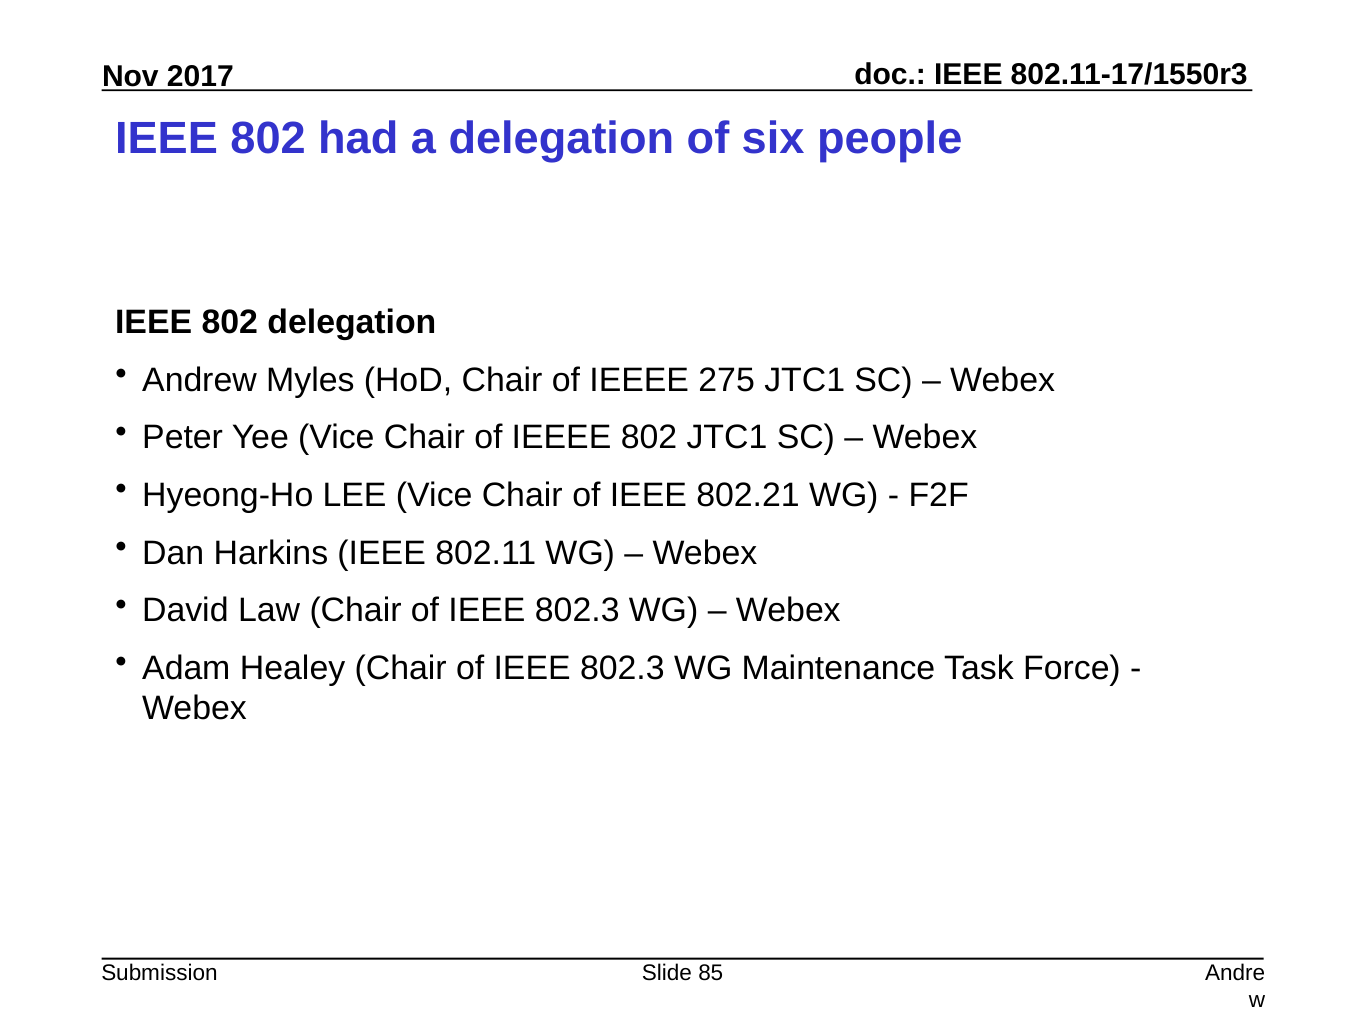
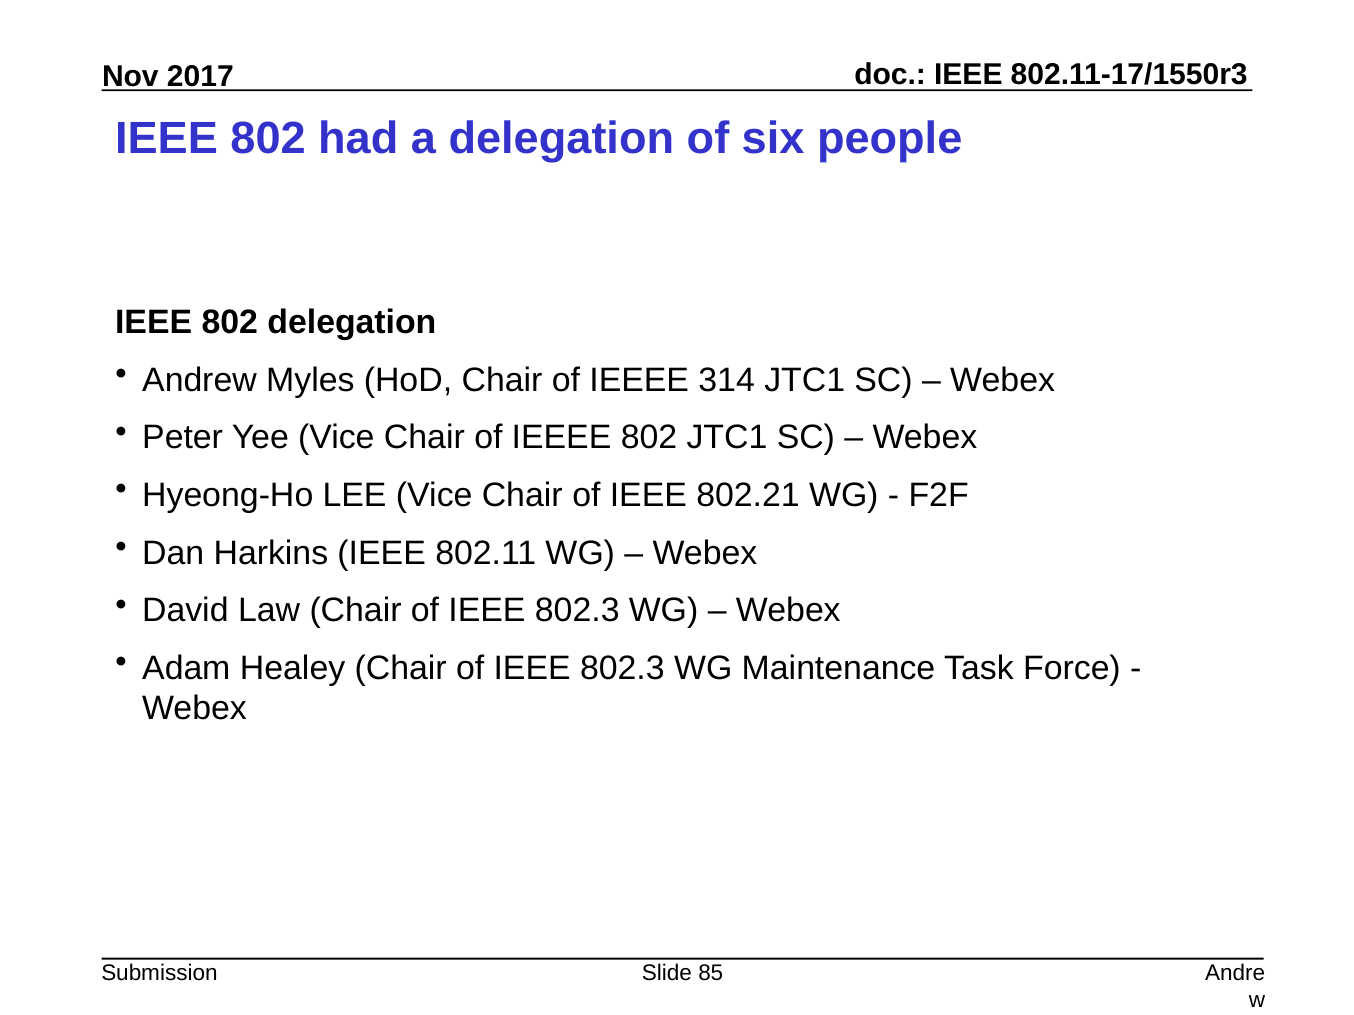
275: 275 -> 314
